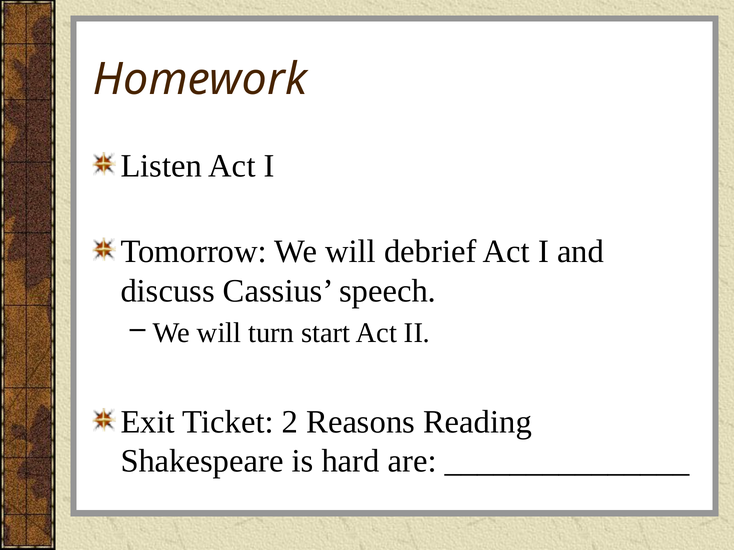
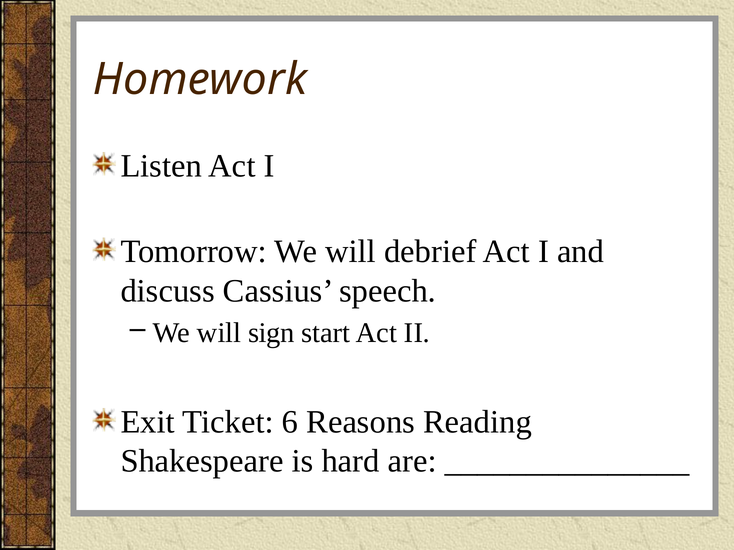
turn: turn -> sign
2: 2 -> 6
